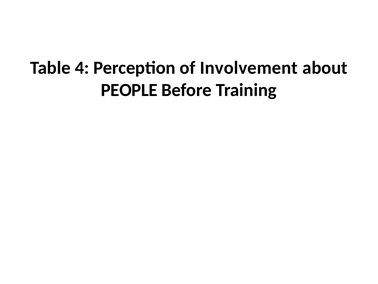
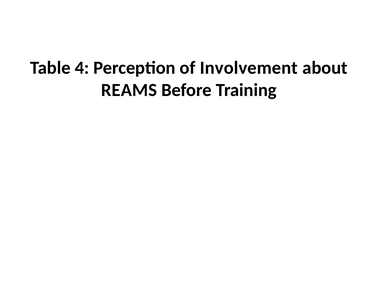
PEOPLE: PEOPLE -> REAMS
